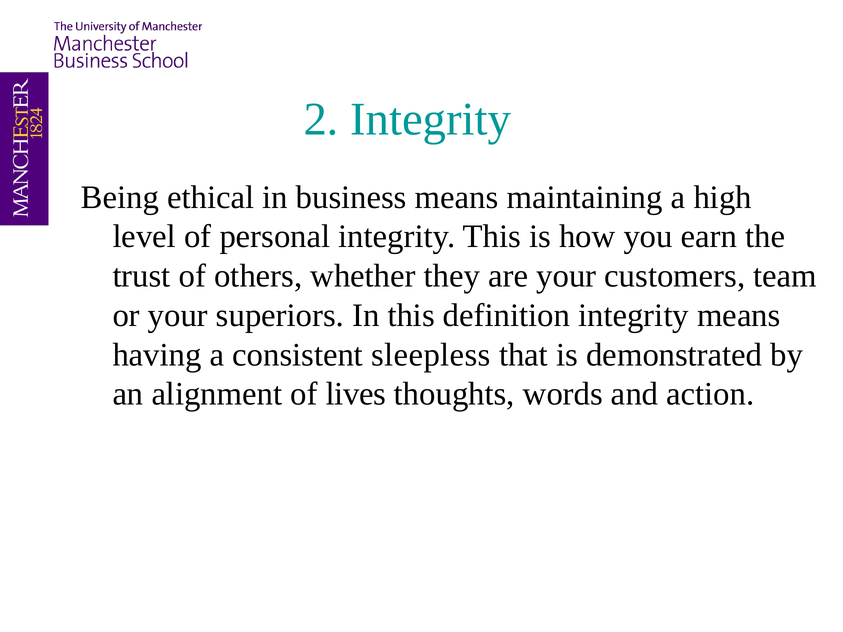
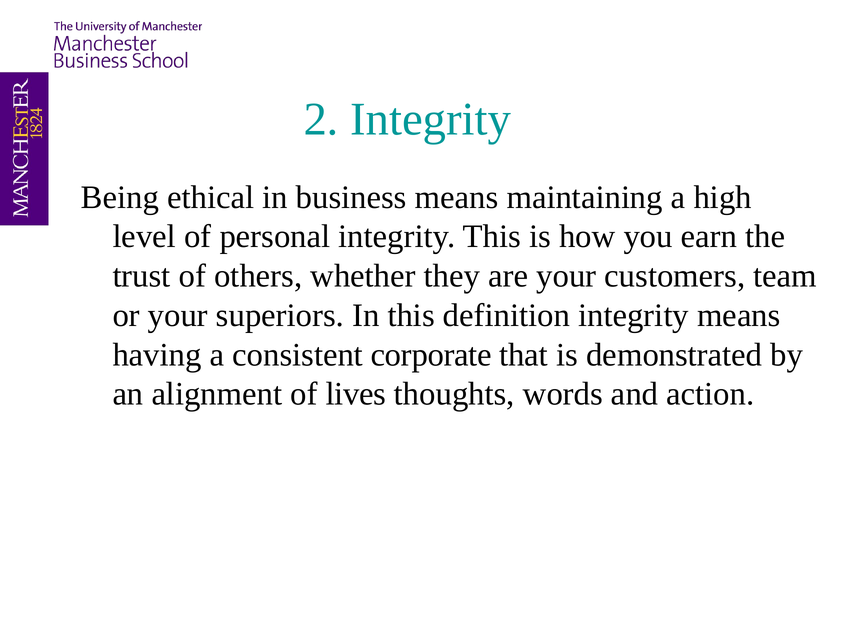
sleepless: sleepless -> corporate
